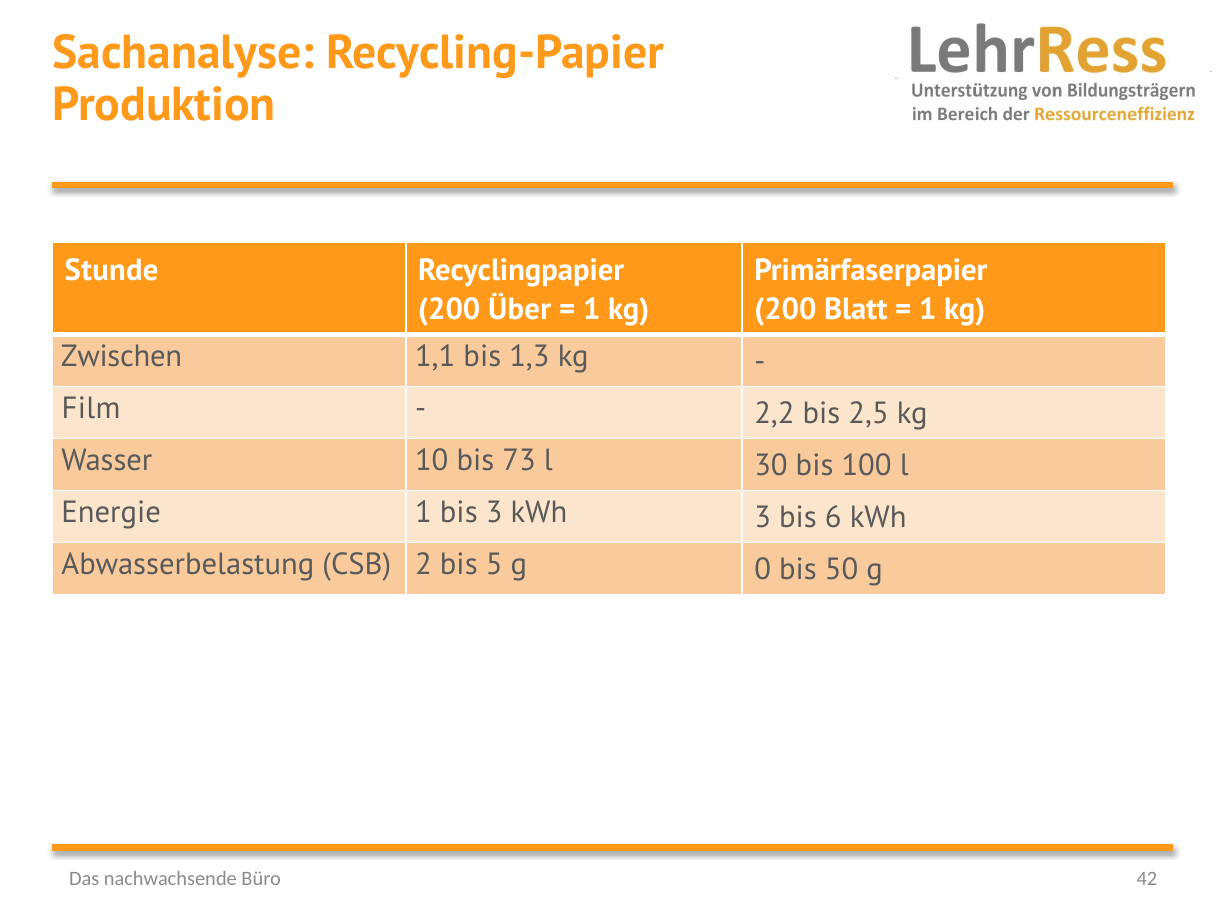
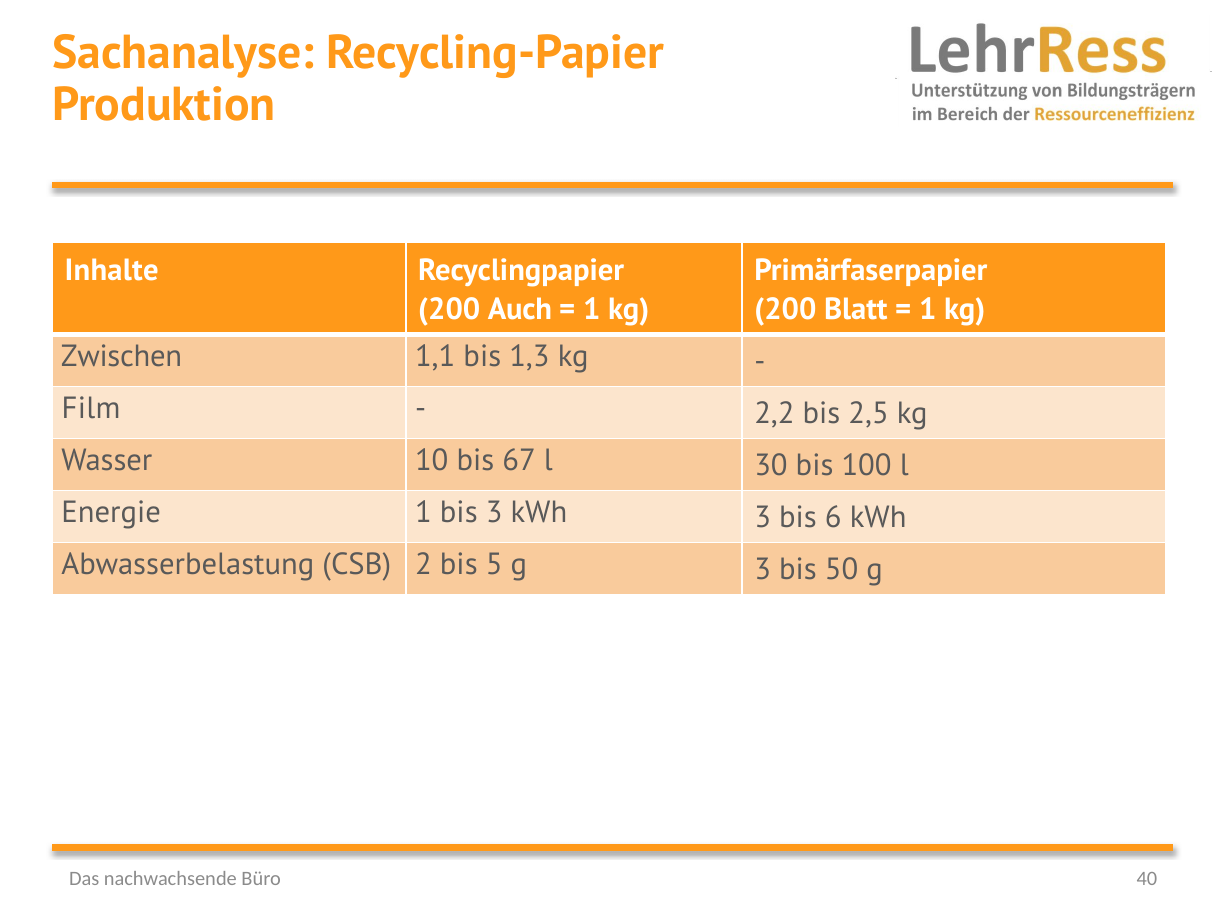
Stunde: Stunde -> Inhalte
Über: Über -> Auch
73: 73 -> 67
g 0: 0 -> 3
42: 42 -> 40
